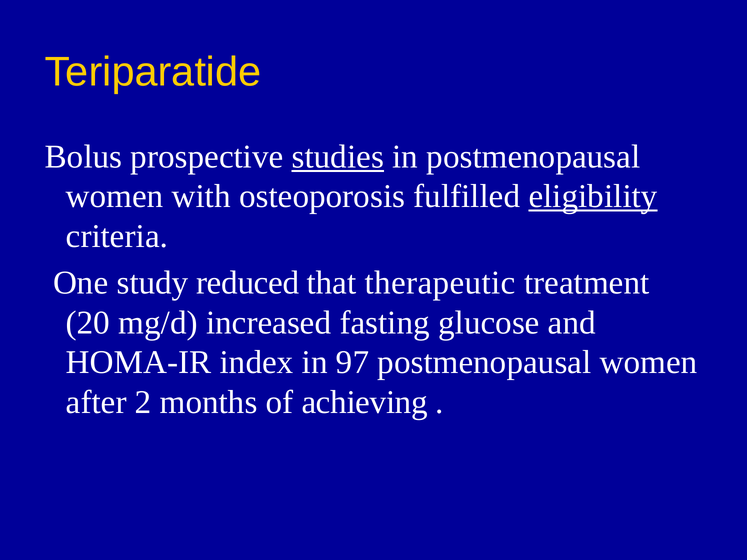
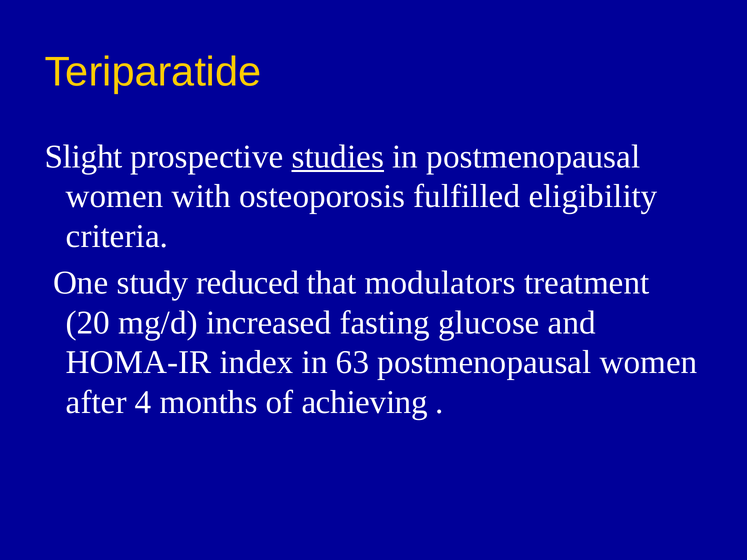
Bolus: Bolus -> Slight
eligibility underline: present -> none
therapeutic: therapeutic -> modulators
97: 97 -> 63
2: 2 -> 4
